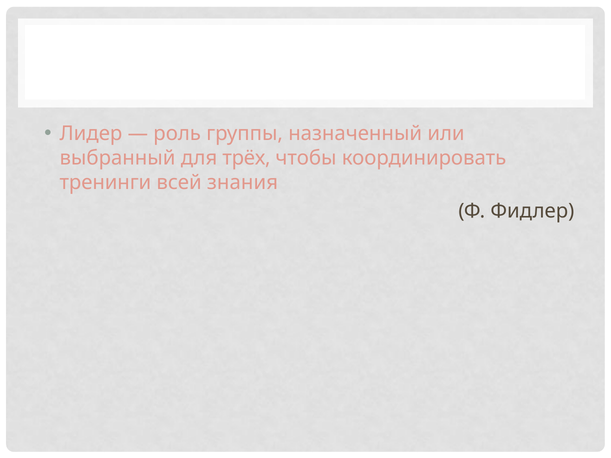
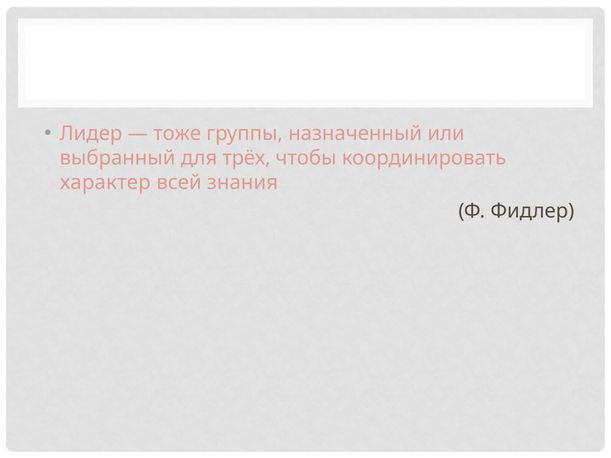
роль: роль -> тоже
тренинги: тренинги -> характер
